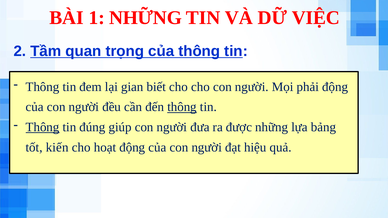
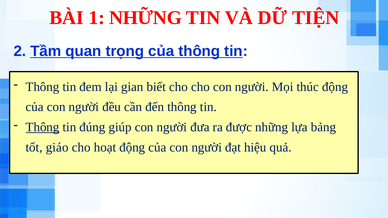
VIỆC: VIỆC -> TIỆN
phải: phải -> thúc
thông at (182, 107) underline: present -> none
kiến: kiến -> giáo
